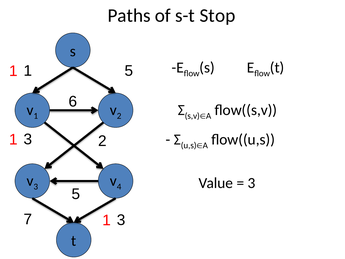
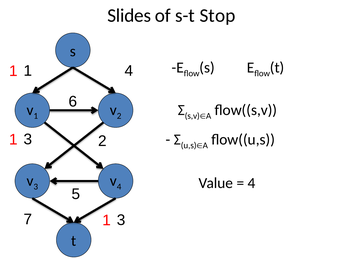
Paths: Paths -> Slides
1 5: 5 -> 4
3 at (252, 183): 3 -> 4
